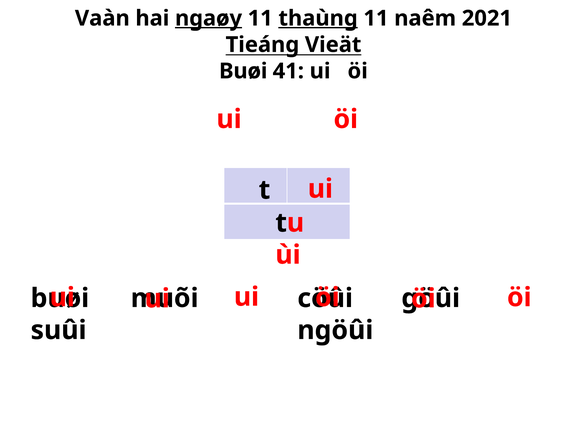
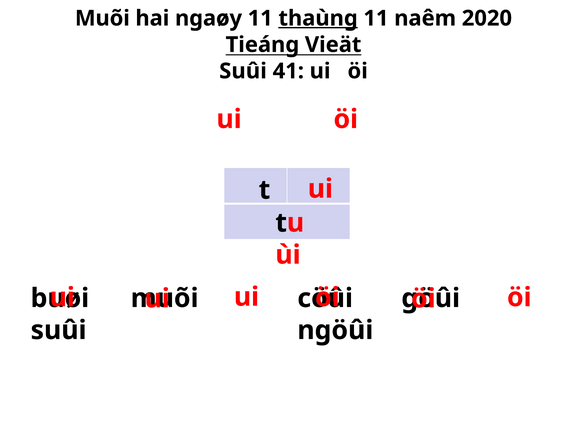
Vaàn at (102, 18): Vaàn -> Muõi
ngaøy underline: present -> none
2021: 2021 -> 2020
Buøi at (243, 71): Buøi -> Suûi
